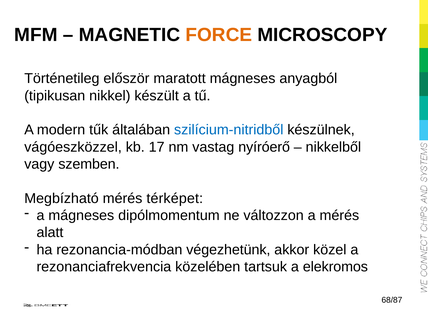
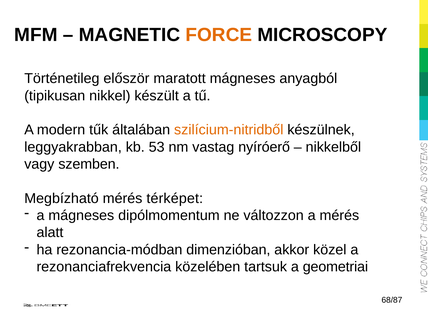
szilícium-nitridből colour: blue -> orange
vágóeszközzel: vágóeszközzel -> leggyakrabban
17: 17 -> 53
végezhetünk: végezhetünk -> dimenzióban
elekromos: elekromos -> geometriai
